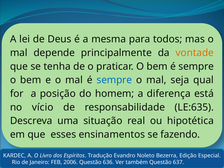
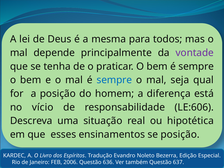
vontade colour: orange -> purple
LE:635: LE:635 -> LE:606
se fazendo: fazendo -> posição
